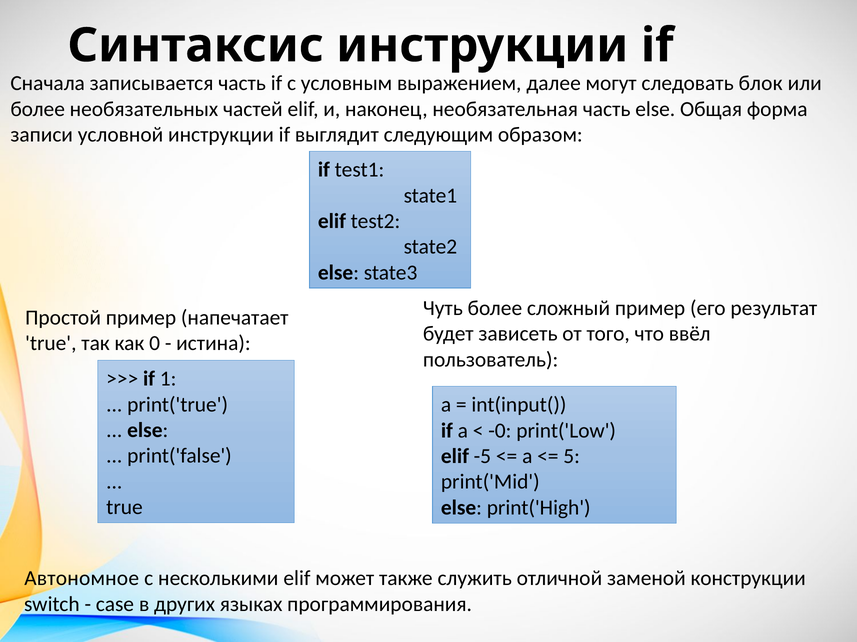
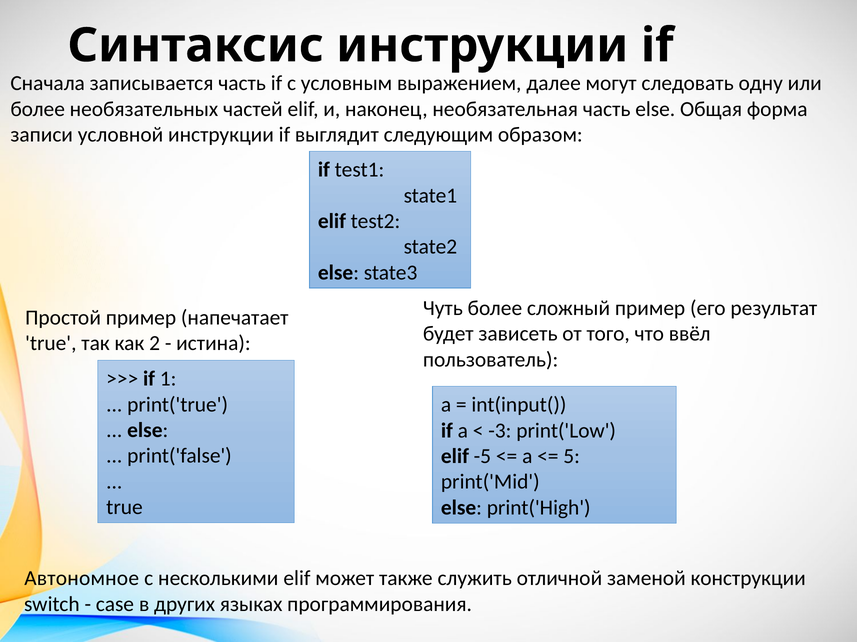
блок: блок -> одну
0: 0 -> 2
-0: -0 -> -3
